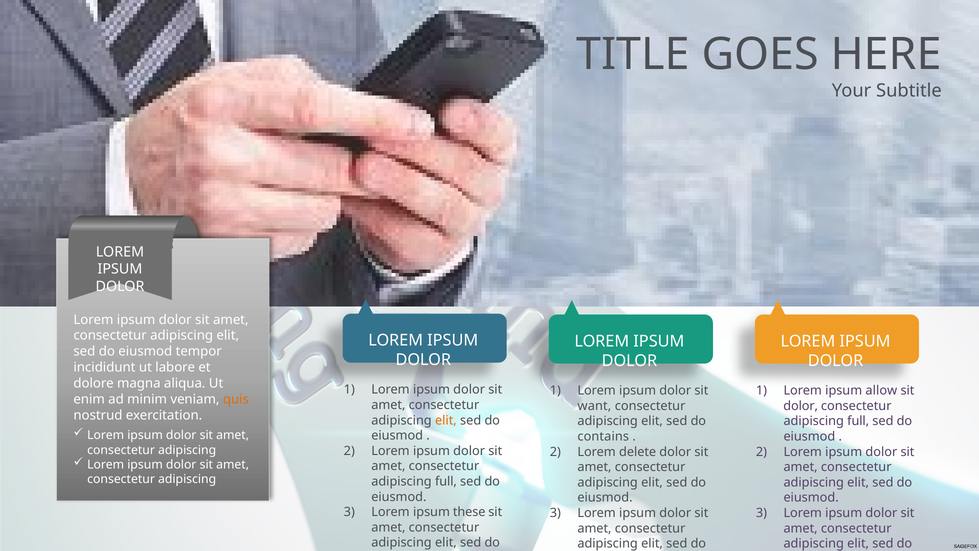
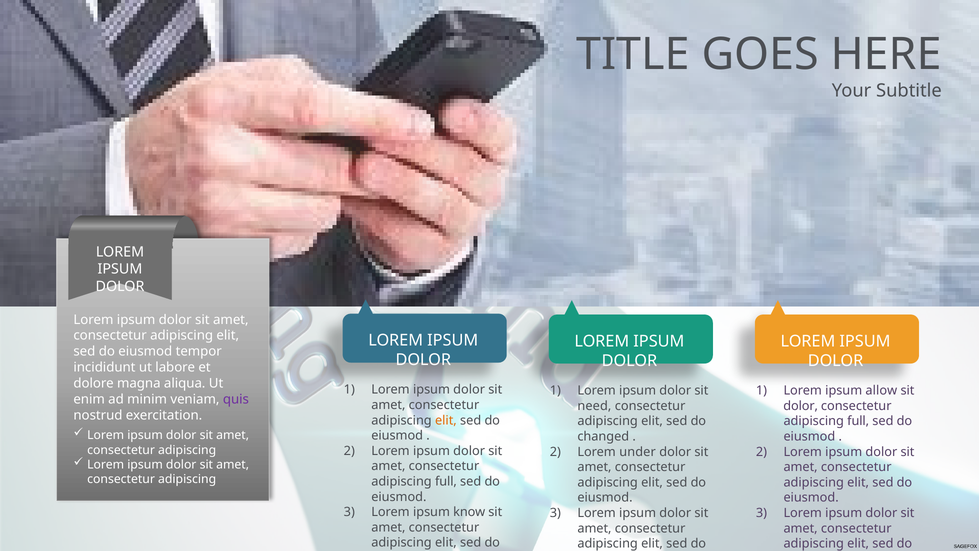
quis colour: orange -> purple
want: want -> need
contains: contains -> changed
delete: delete -> under
these: these -> know
